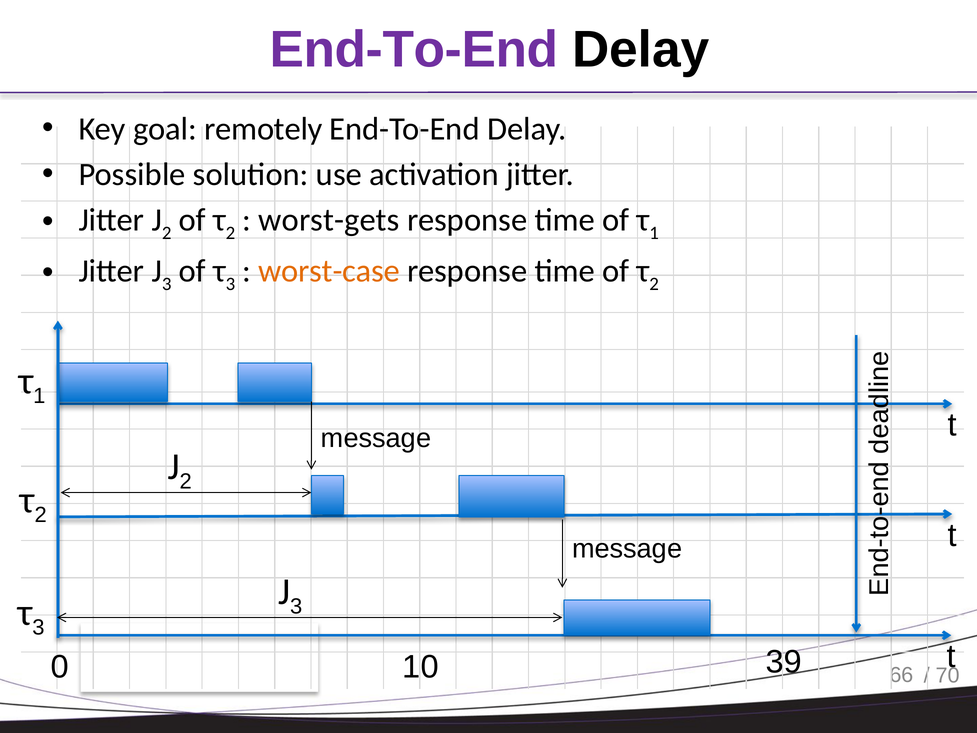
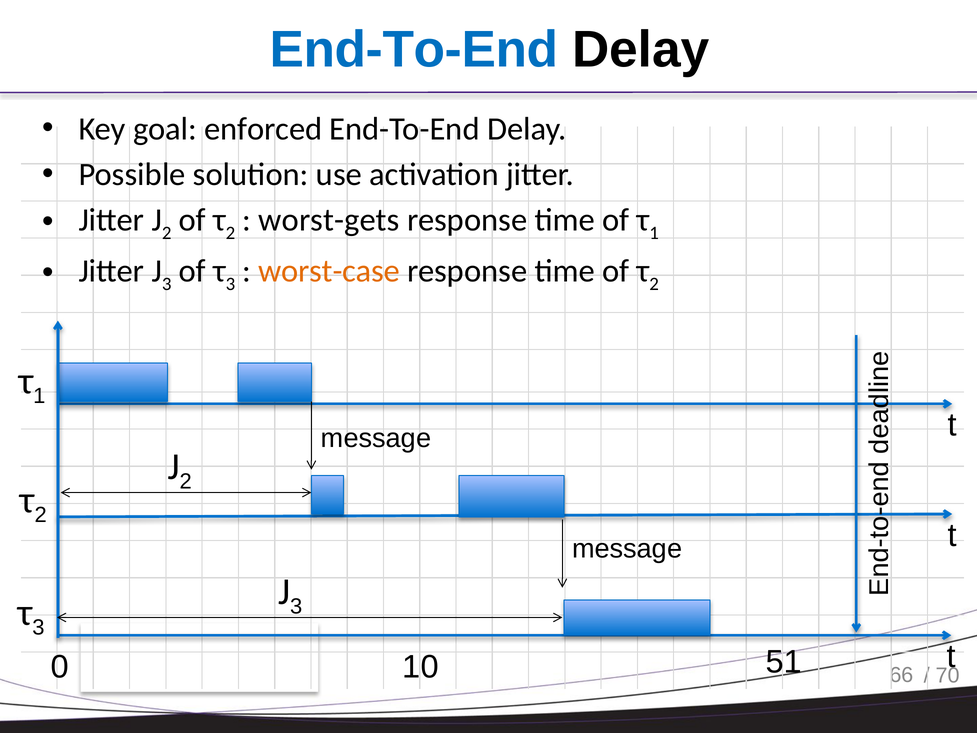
End-To-End at (414, 50) colour: purple -> blue
remotely: remotely -> enforced
39: 39 -> 51
